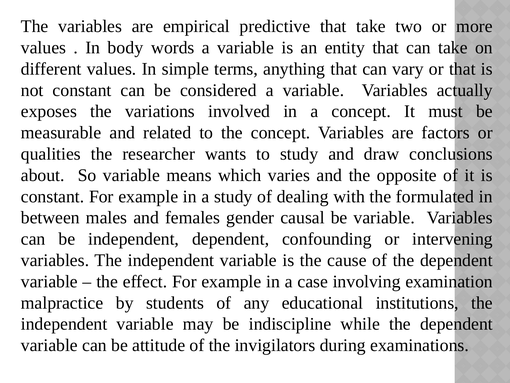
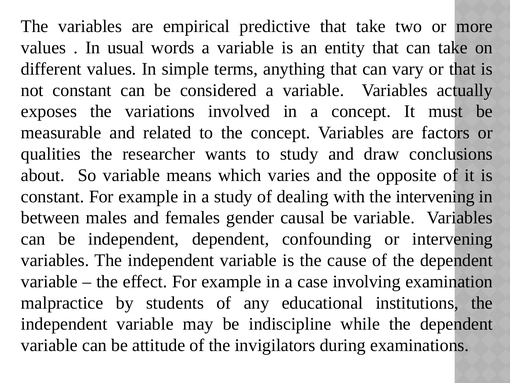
body: body -> usual
the formulated: formulated -> intervening
